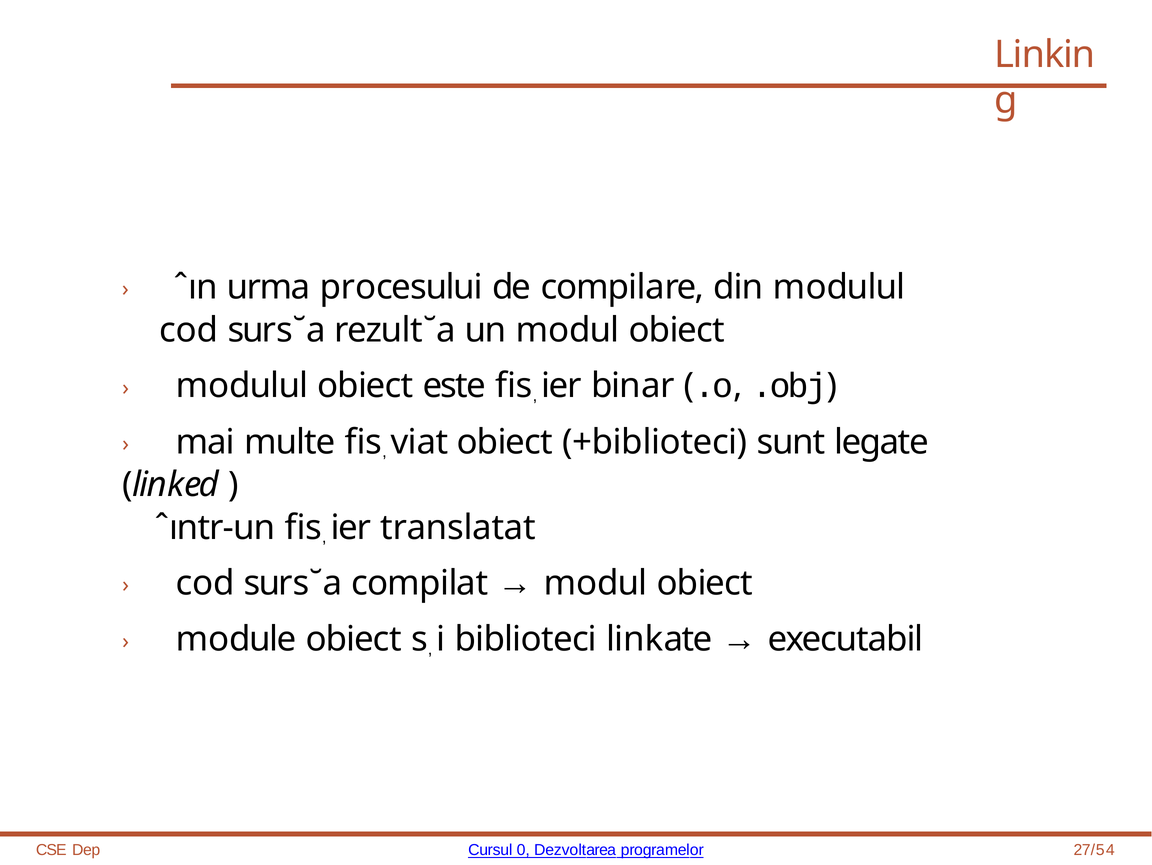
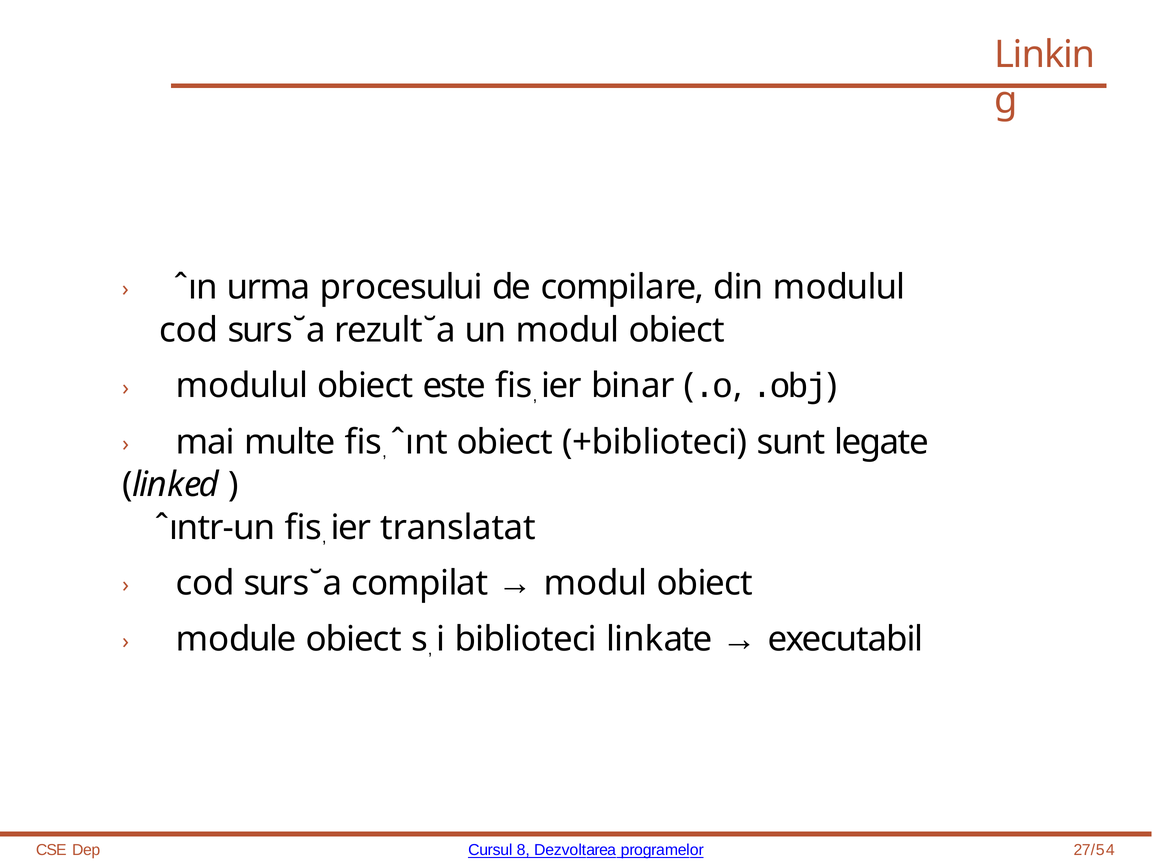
viat: viat -> ˆınt
0: 0 -> 8
